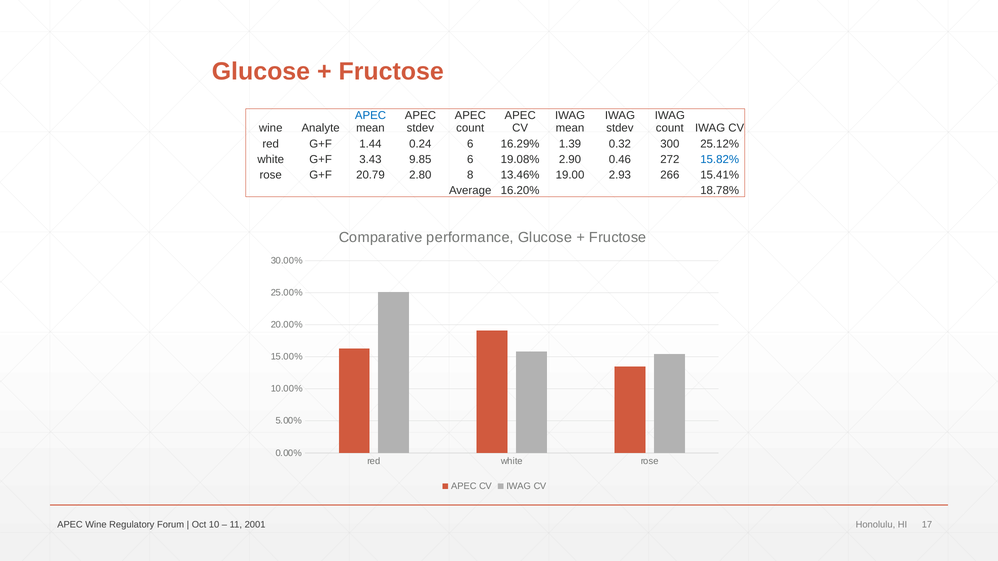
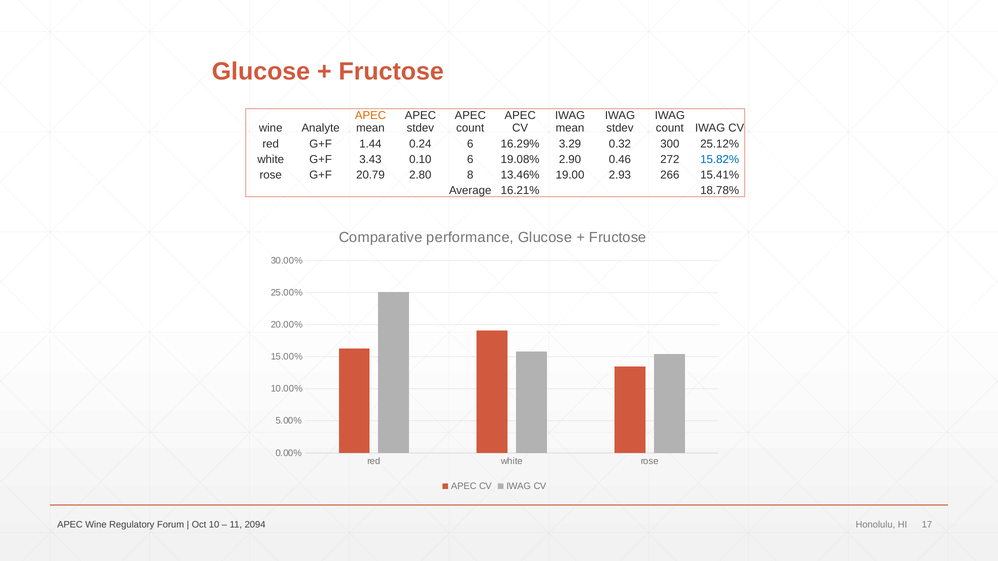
APEC at (371, 116) colour: blue -> orange
1.39: 1.39 -> 3.29
9.85: 9.85 -> 0.10
16.20%: 16.20% -> 16.21%
2001: 2001 -> 2094
